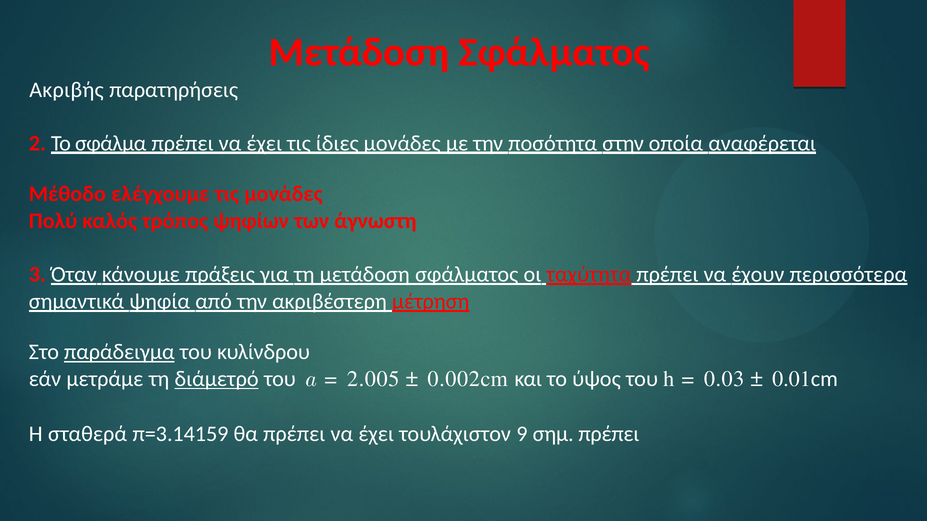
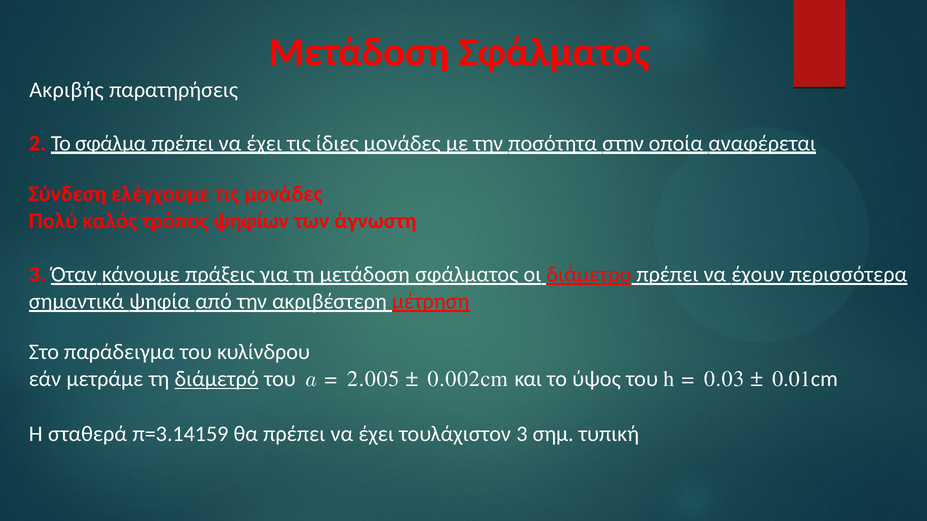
Μέθοδο: Μέθοδο -> Σύνδεση
ταχύτητα: ταχύτητα -> διάμετρο
παράδειγμα underline: present -> none
τουλάχιστον 9: 9 -> 3
σημ πρέπει: πρέπει -> τυπική
